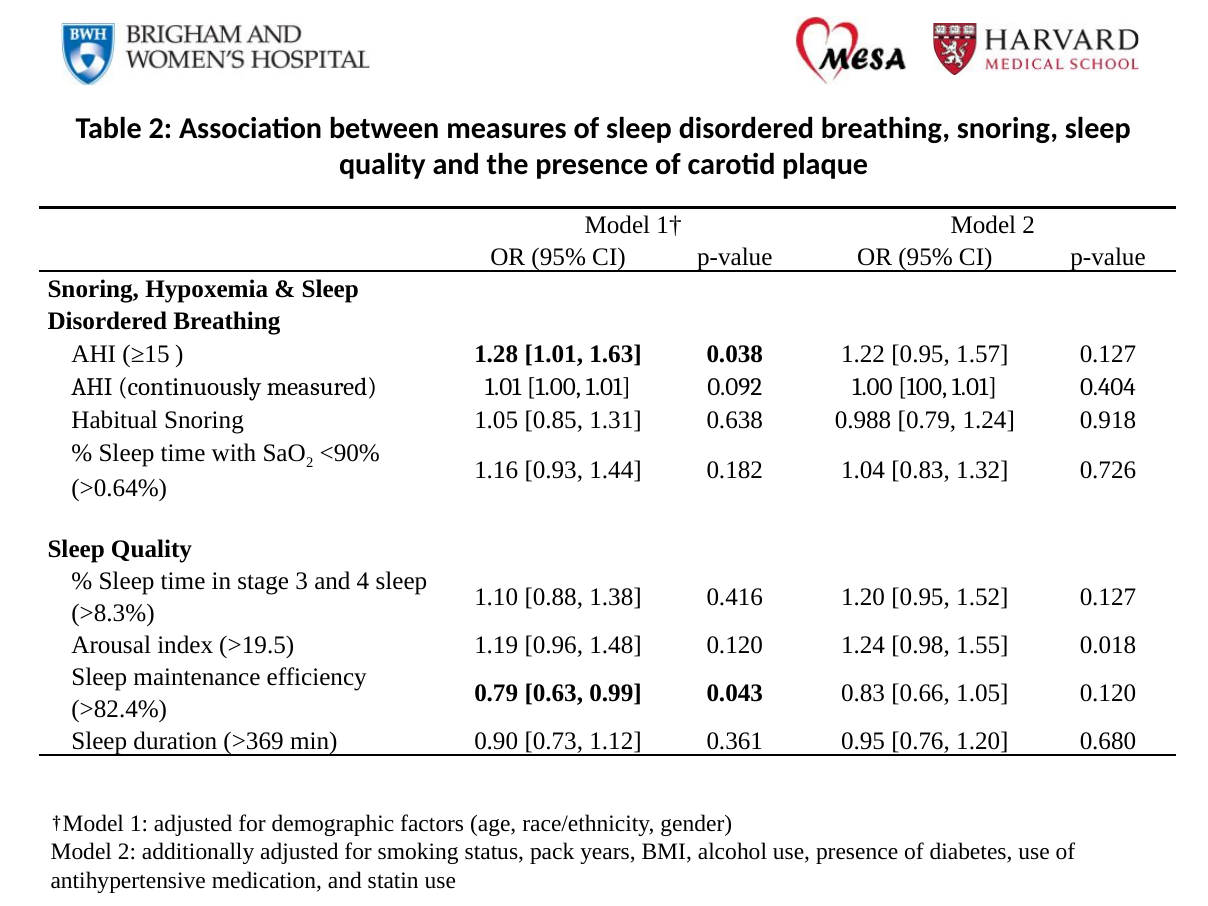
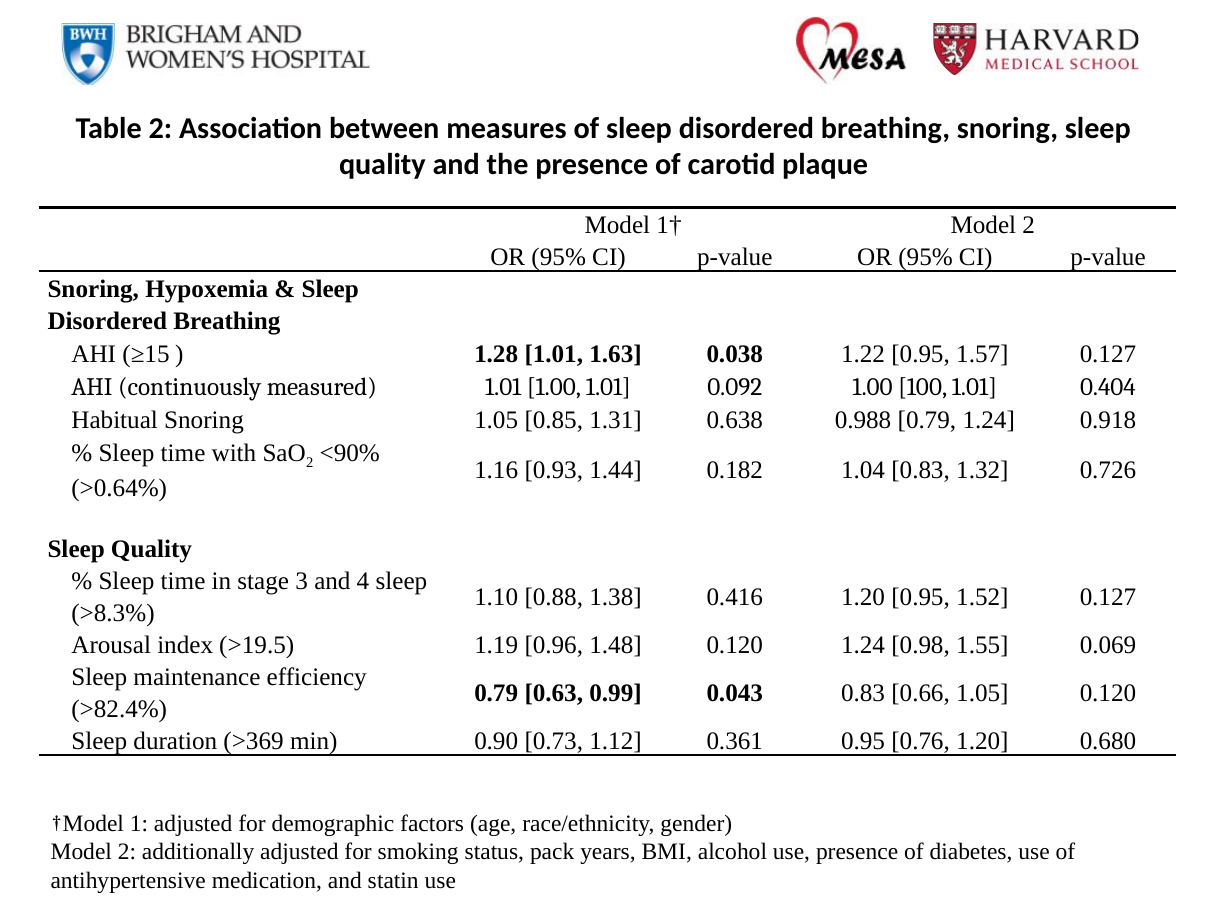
0.018: 0.018 -> 0.069
